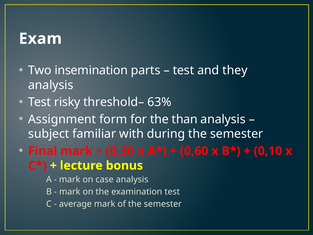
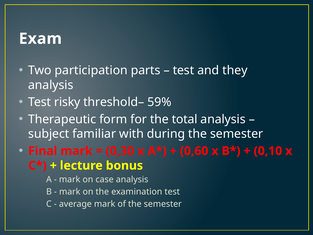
insemination: insemination -> participation
63%: 63% -> 59%
Assignment: Assignment -> Therapeutic
than: than -> total
